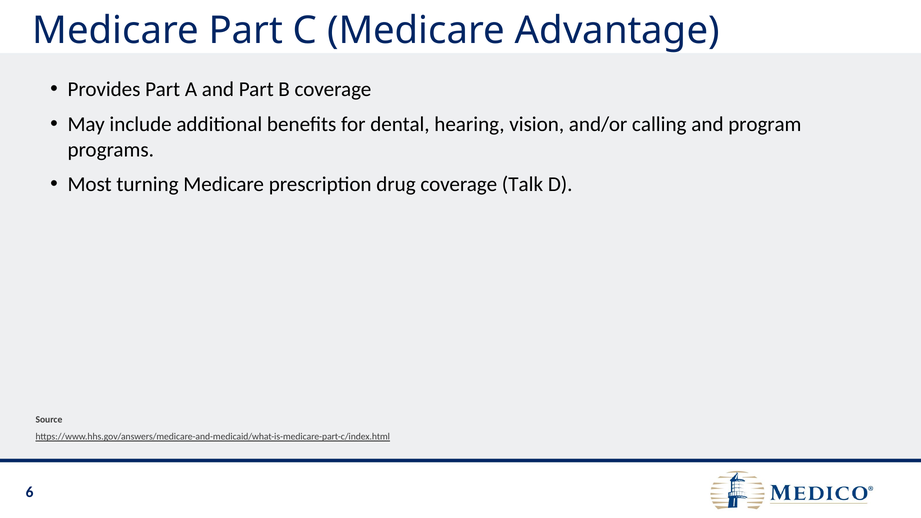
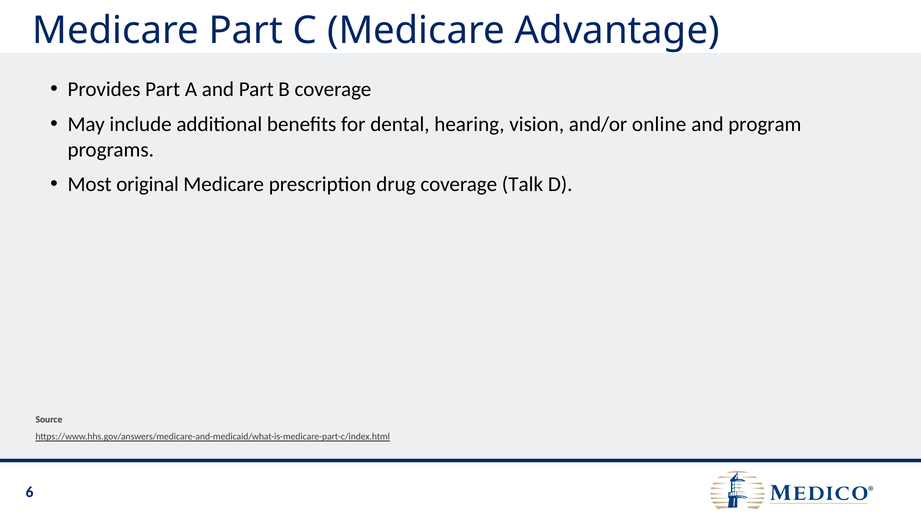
calling: calling -> online
turning: turning -> original
